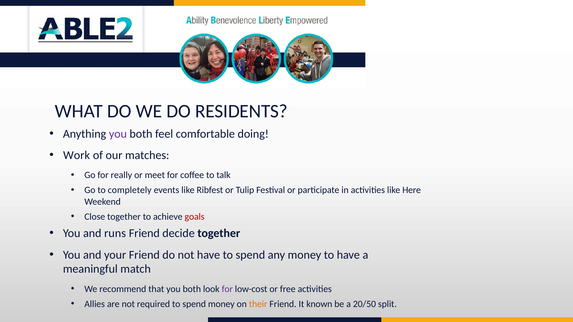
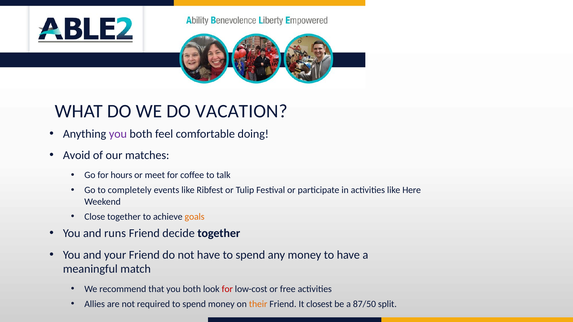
RESIDENTS: RESIDENTS -> VACATION
Work: Work -> Avoid
really: really -> hours
goals colour: red -> orange
for at (227, 289) colour: purple -> red
known: known -> closest
20/50: 20/50 -> 87/50
